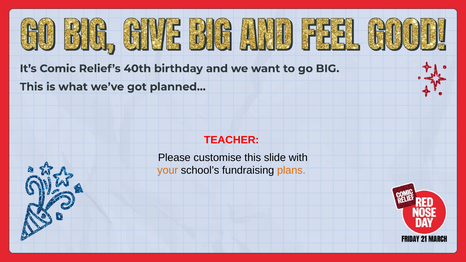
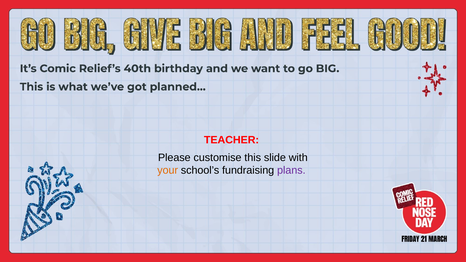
plans colour: orange -> purple
